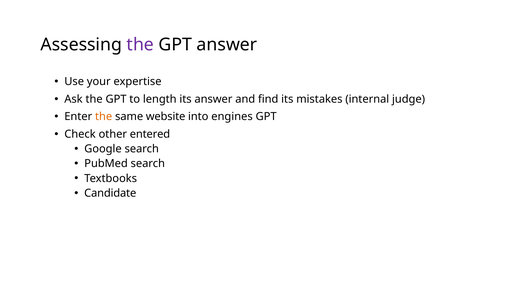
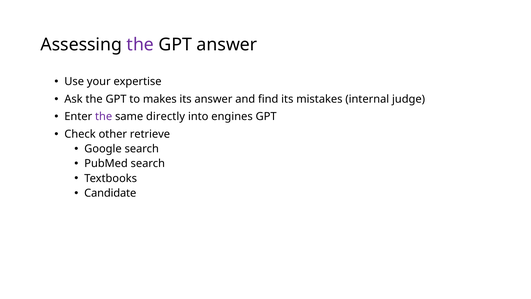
length: length -> makes
the at (104, 117) colour: orange -> purple
website: website -> directly
entered: entered -> retrieve
